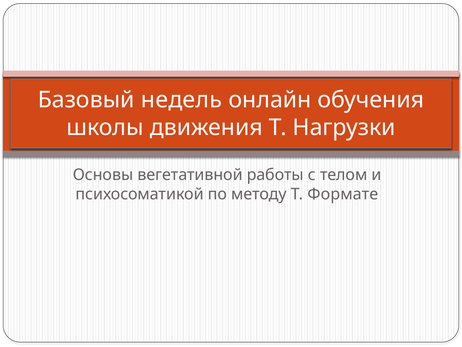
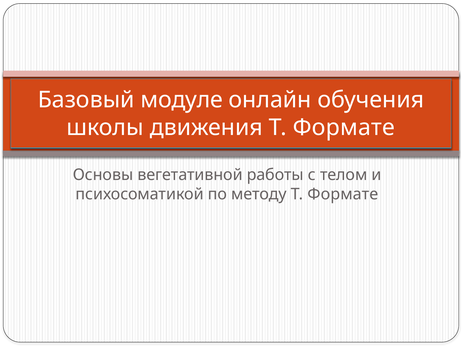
недель: недель -> модуле
движения Т Нагрузки: Нагрузки -> Формате
